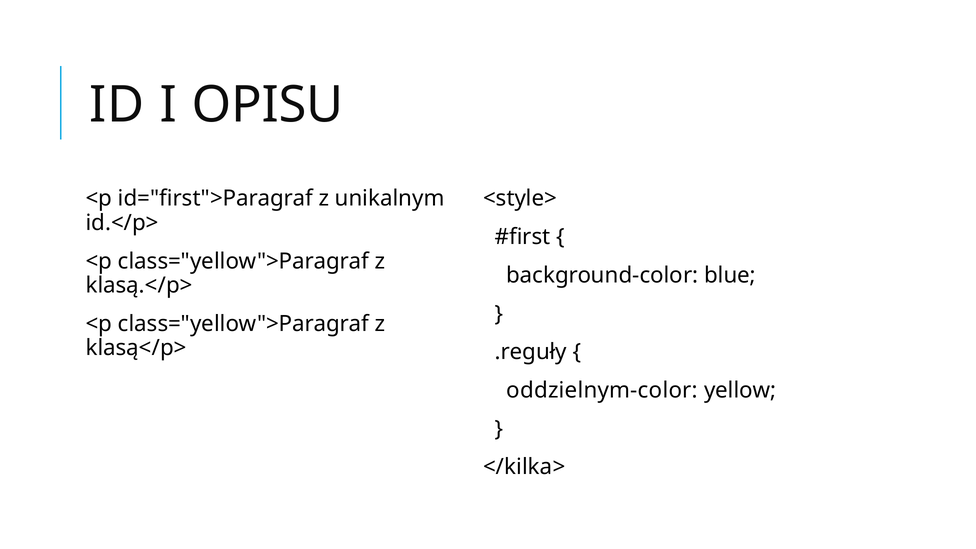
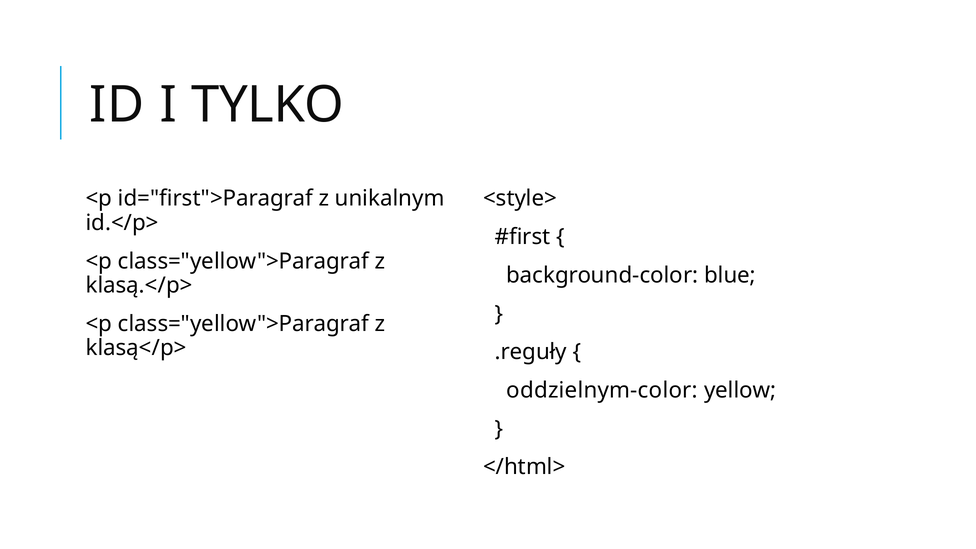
OPISU: OPISU -> TYLKO
</kilka>: </kilka> -> </html>
